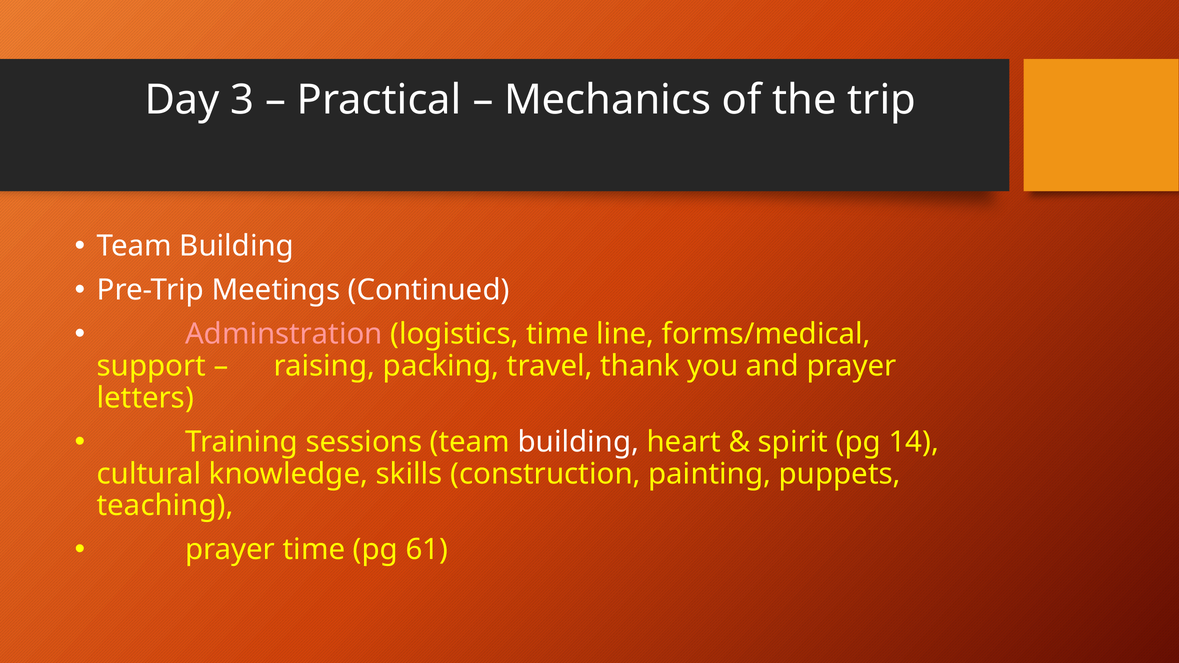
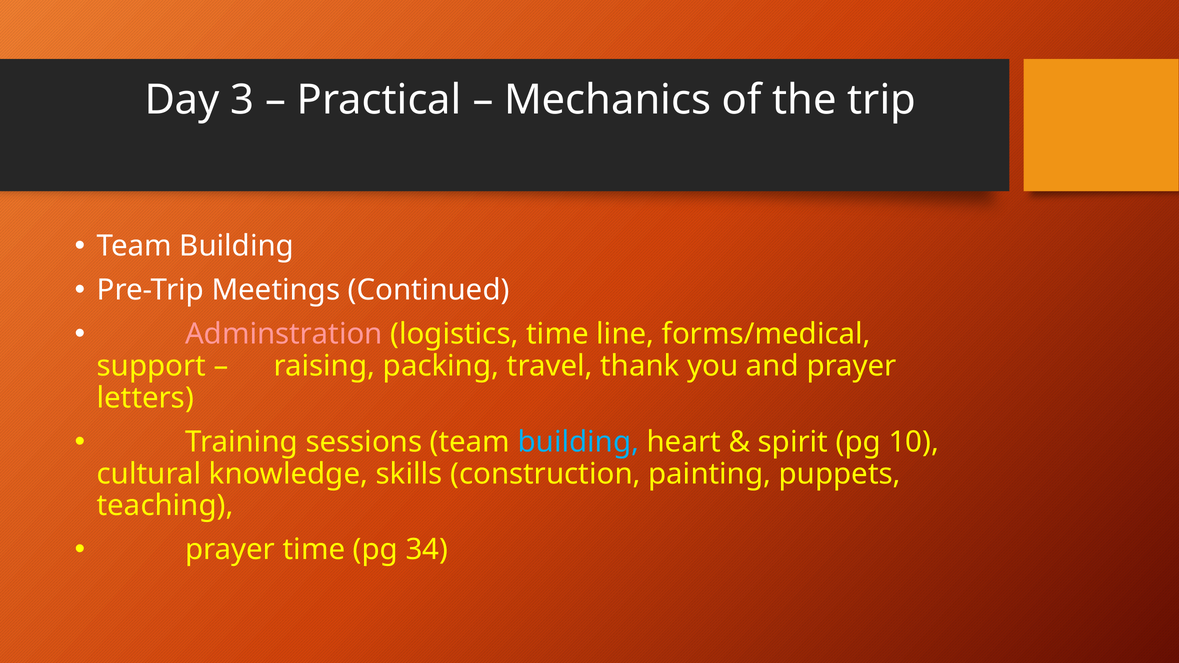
building at (578, 442) colour: white -> light blue
14: 14 -> 10
61: 61 -> 34
